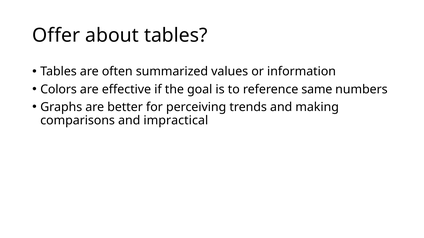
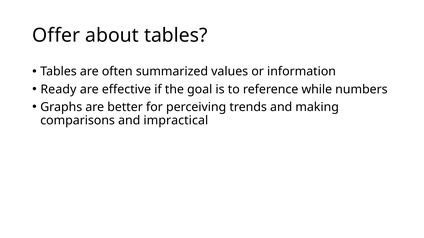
Colors: Colors -> Ready
same: same -> while
